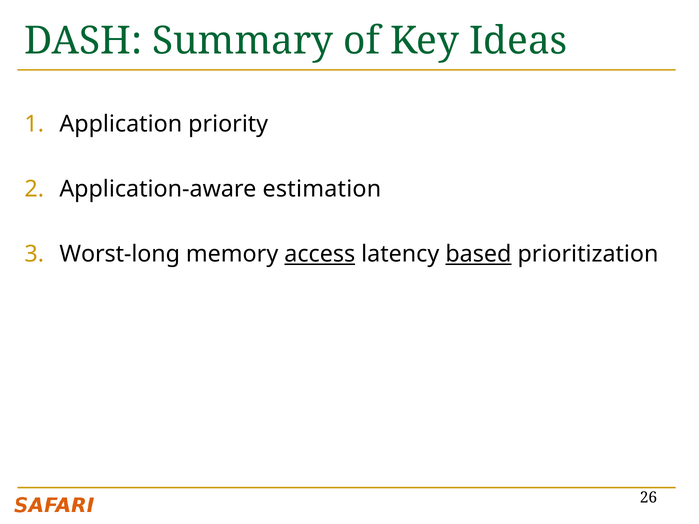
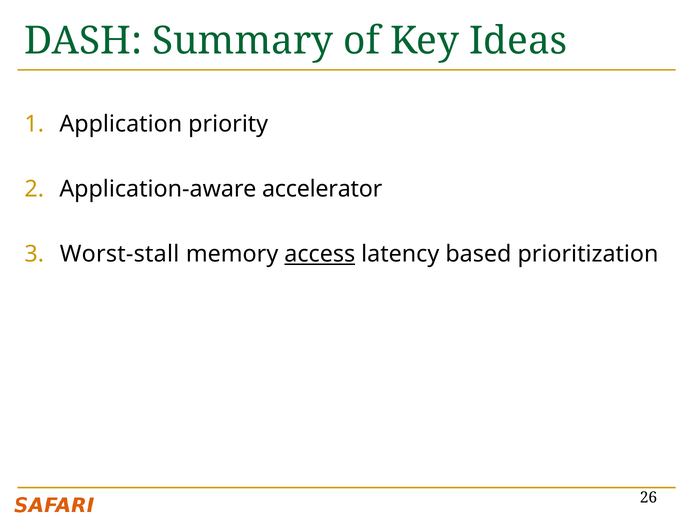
estimation: estimation -> accelerator
Worst-long: Worst-long -> Worst-stall
based underline: present -> none
